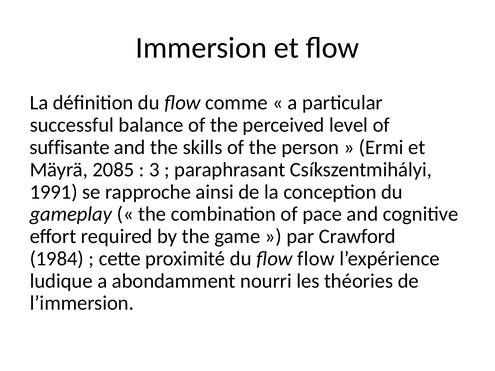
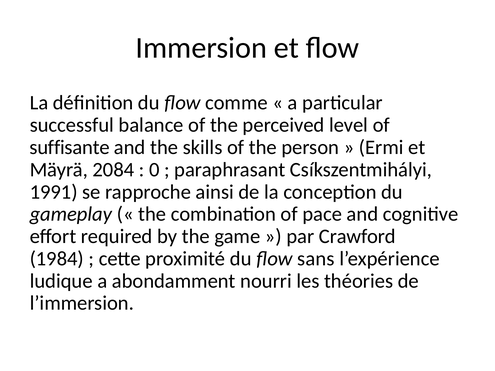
2085: 2085 -> 2084
3: 3 -> 0
flow flow: flow -> sans
